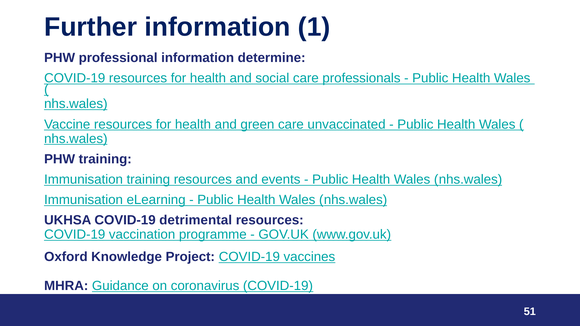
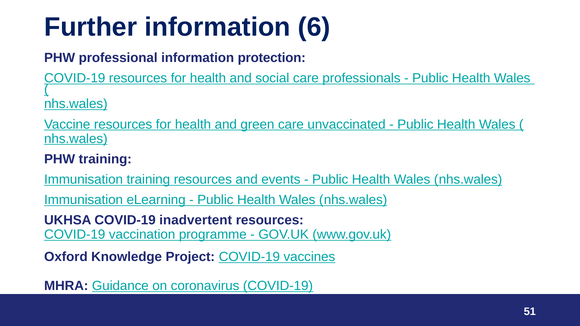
1: 1 -> 6
determine: determine -> protection
detrimental: detrimental -> inadvertent
